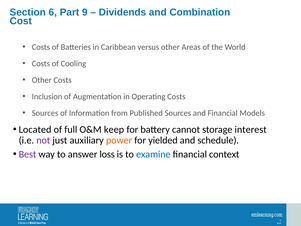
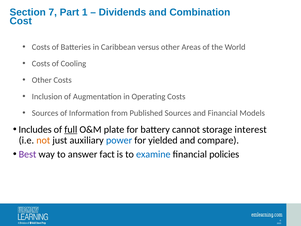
6: 6 -> 7
9: 9 -> 1
Located: Located -> Includes
full underline: none -> present
keep: keep -> plate
not colour: purple -> orange
power colour: orange -> blue
schedule: schedule -> compare
loss: loss -> fact
context: context -> policies
